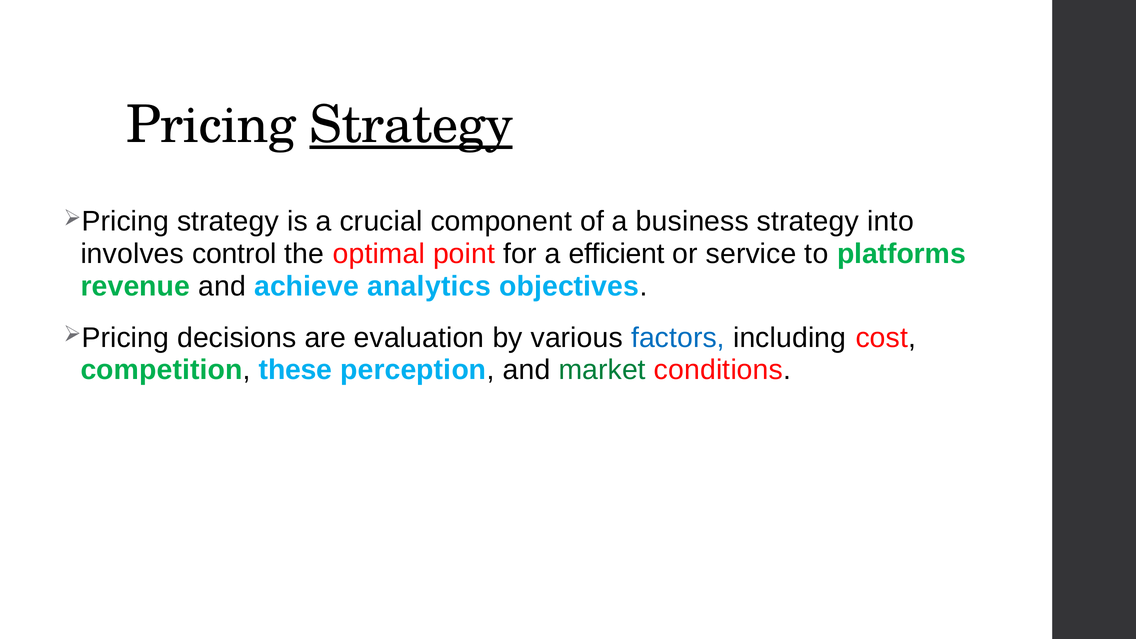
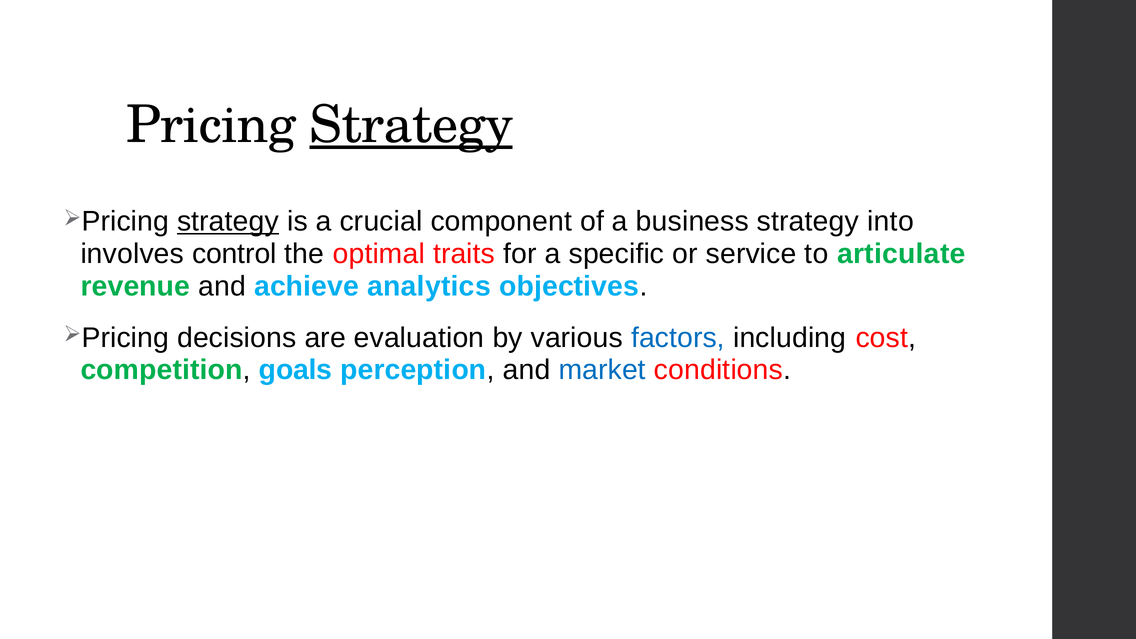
strategy at (228, 222) underline: none -> present
point: point -> traits
efficient: efficient -> specific
platforms: platforms -> articulate
these: these -> goals
market colour: green -> blue
